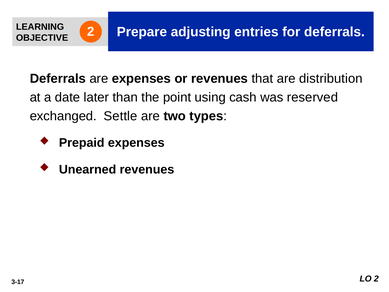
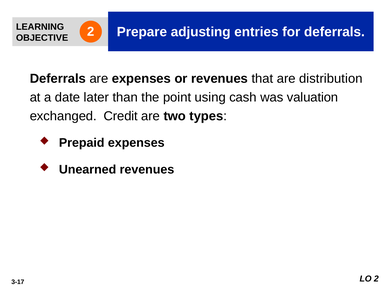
reserved: reserved -> valuation
Settle: Settle -> Credit
